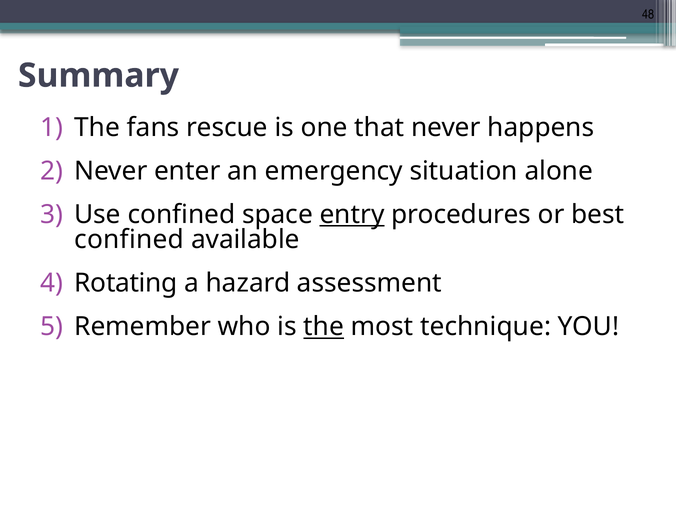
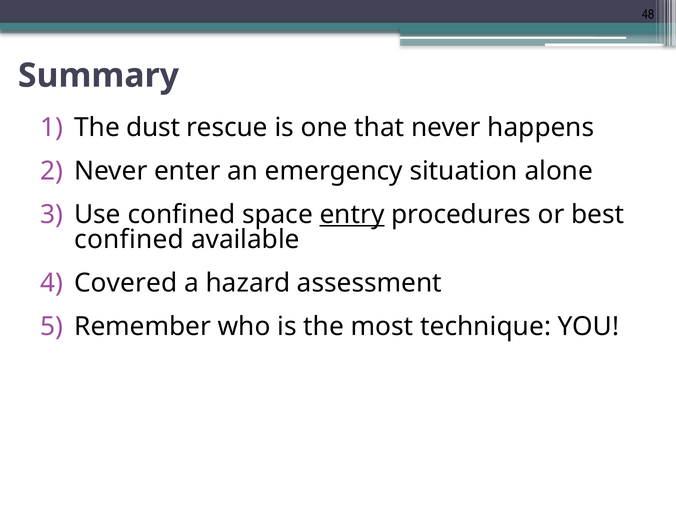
fans: fans -> dust
Rotating: Rotating -> Covered
the at (324, 327) underline: present -> none
